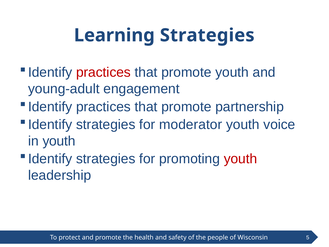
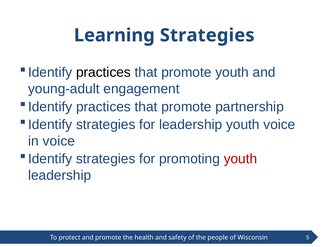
practices at (103, 72) colour: red -> black
for moderator: moderator -> leadership
in youth: youth -> voice
